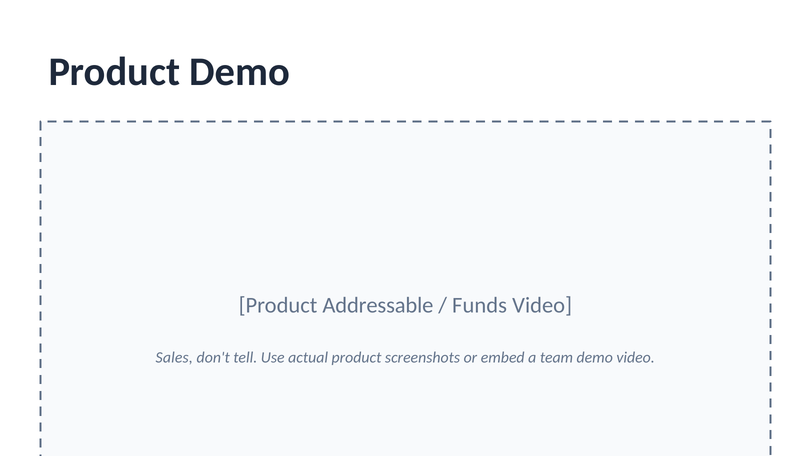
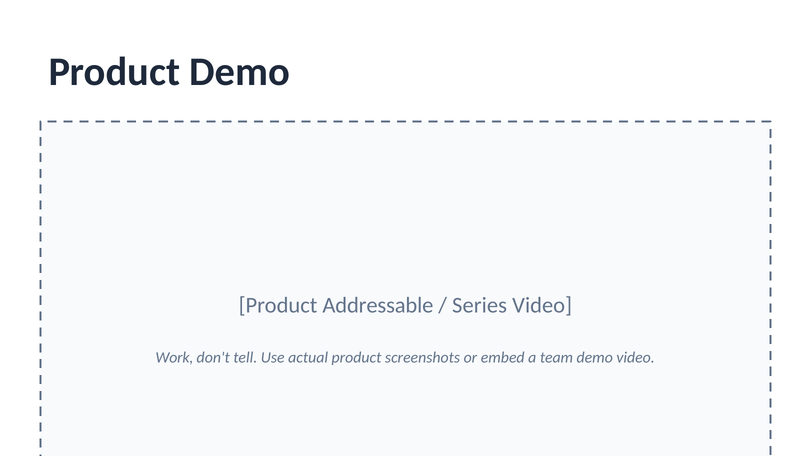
Funds: Funds -> Series
Sales: Sales -> Work
